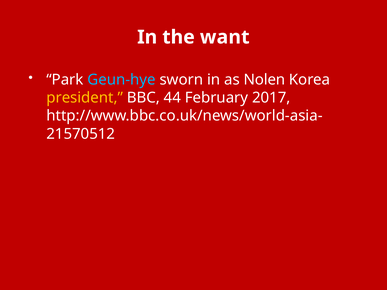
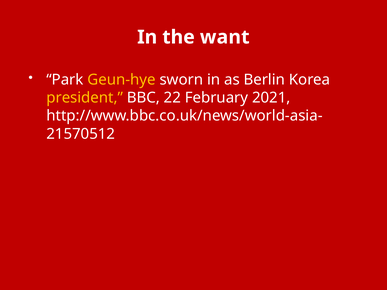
Geun-hye colour: light blue -> yellow
Nolen: Nolen -> Berlin
44: 44 -> 22
2017: 2017 -> 2021
